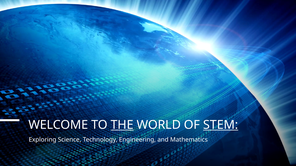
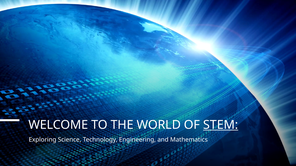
THE underline: present -> none
